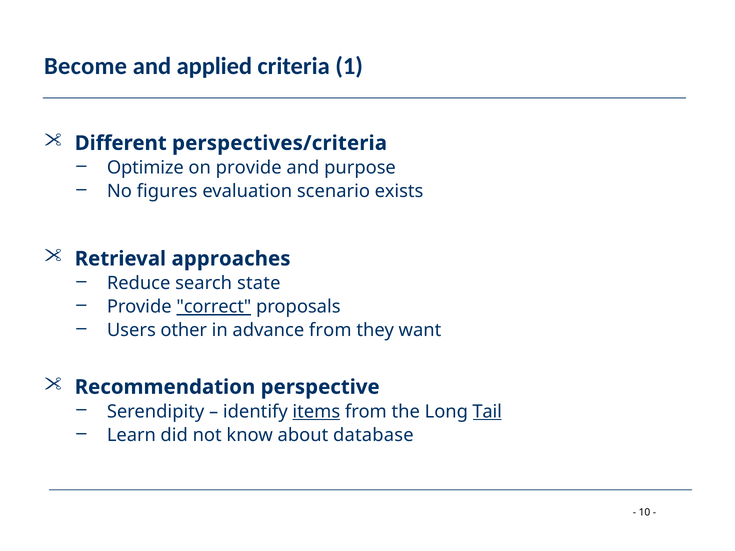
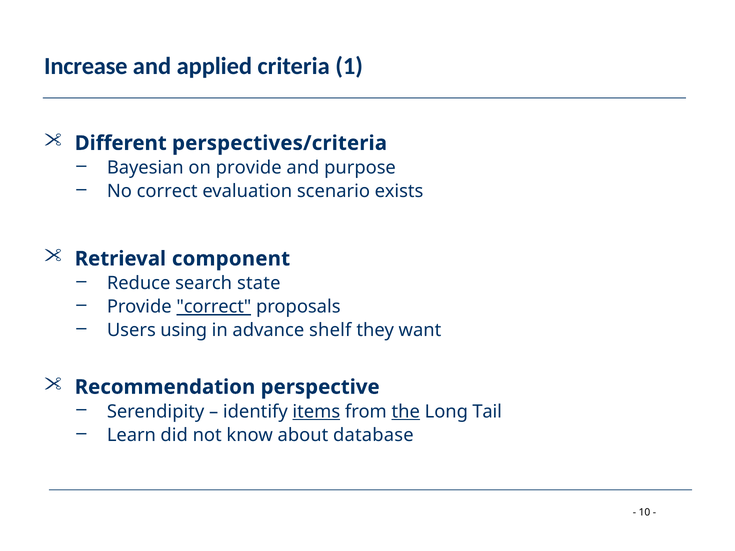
Become: Become -> Increase
Optimize: Optimize -> Bayesian
No figures: figures -> correct
approaches: approaches -> component
other: other -> using
advance from: from -> shelf
the underline: none -> present
Tail underline: present -> none
